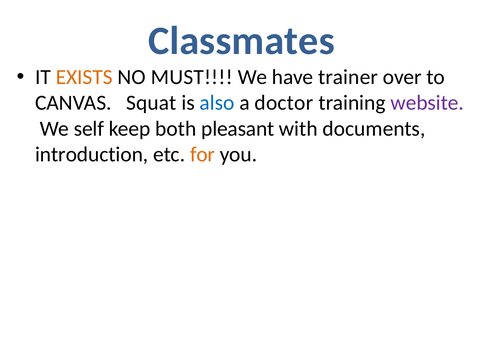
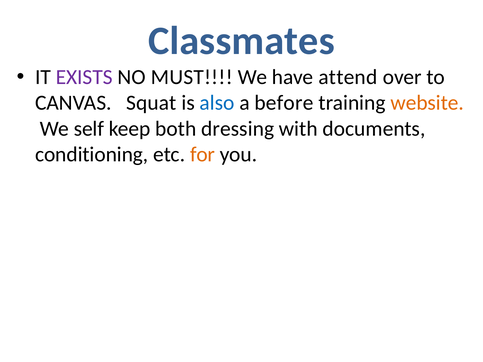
EXISTS colour: orange -> purple
trainer: trainer -> attend
doctor: doctor -> before
website colour: purple -> orange
pleasant: pleasant -> dressing
introduction: introduction -> conditioning
